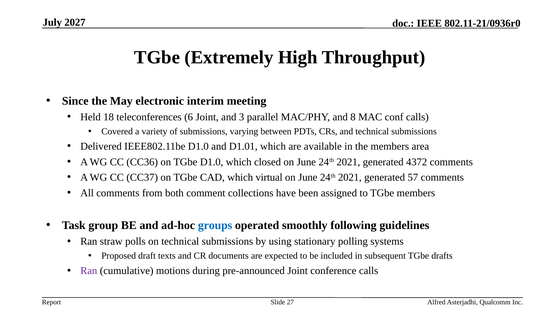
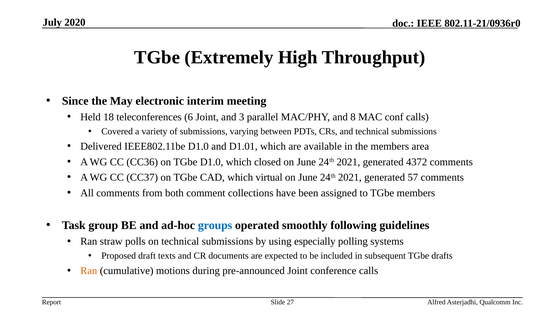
2027: 2027 -> 2020
stationary: stationary -> especially
Ran at (89, 271) colour: purple -> orange
